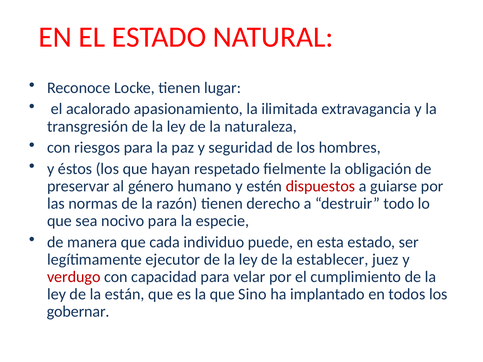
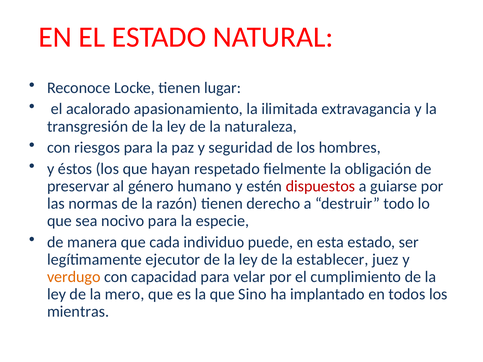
verdugo colour: red -> orange
están: están -> mero
gobernar: gobernar -> mientras
